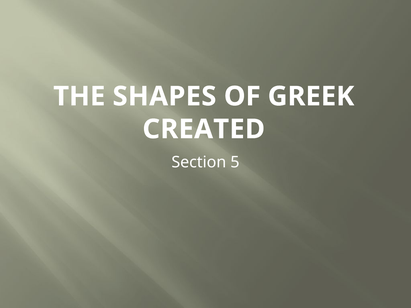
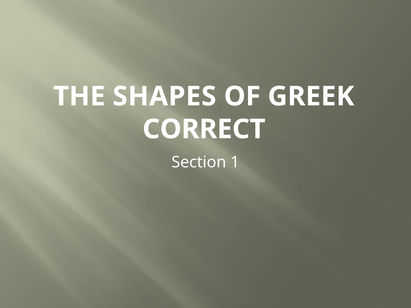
CREATED: CREATED -> CORRECT
5: 5 -> 1
